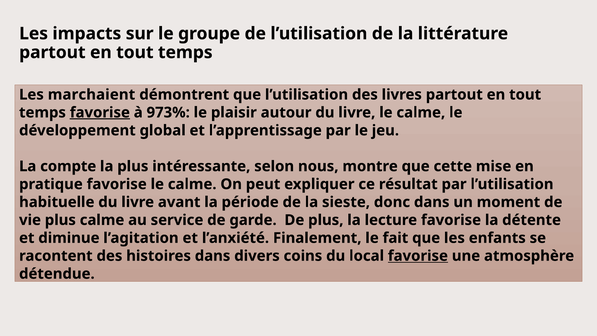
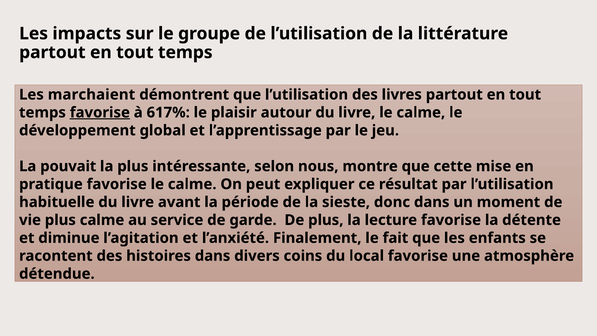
973%: 973% -> 617%
compte: compte -> pouvait
favorise at (418, 256) underline: present -> none
